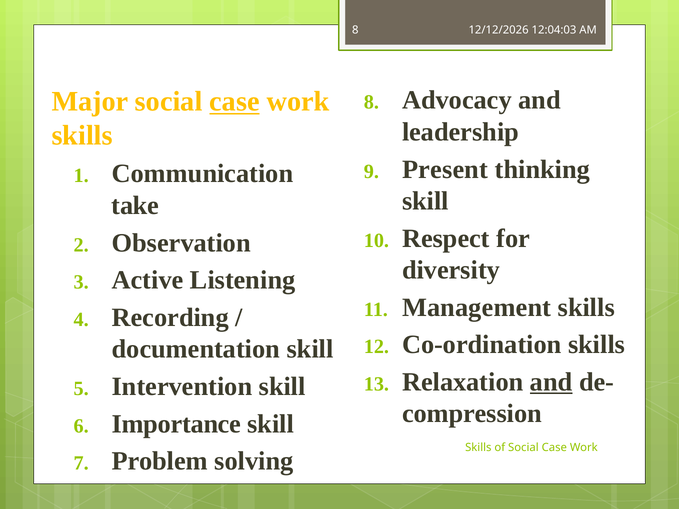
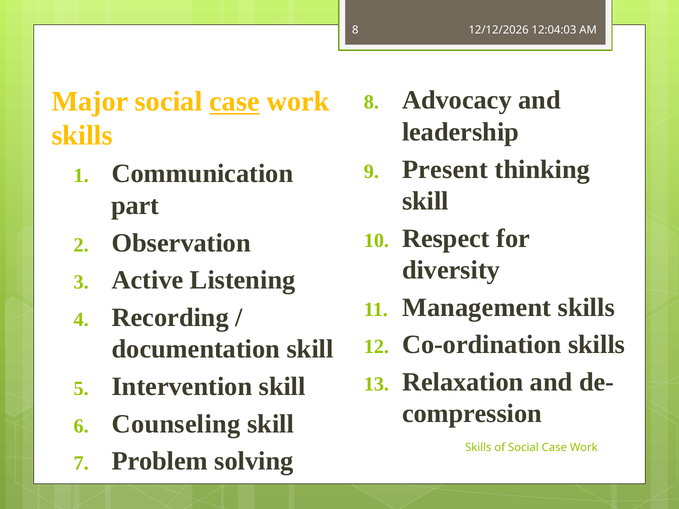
take: take -> part
and at (551, 382) underline: present -> none
Importance: Importance -> Counseling
